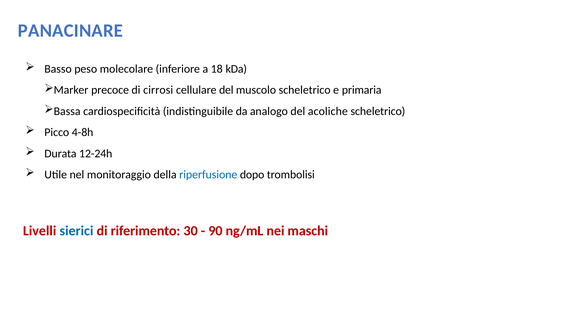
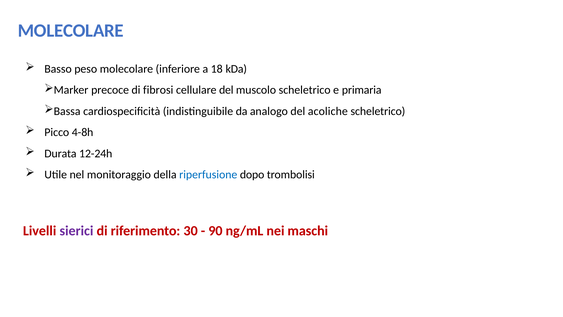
PANACINARE at (71, 31): PANACINARE -> MOLECOLARE
cirrosi: cirrosi -> fibrosi
sierici colour: blue -> purple
